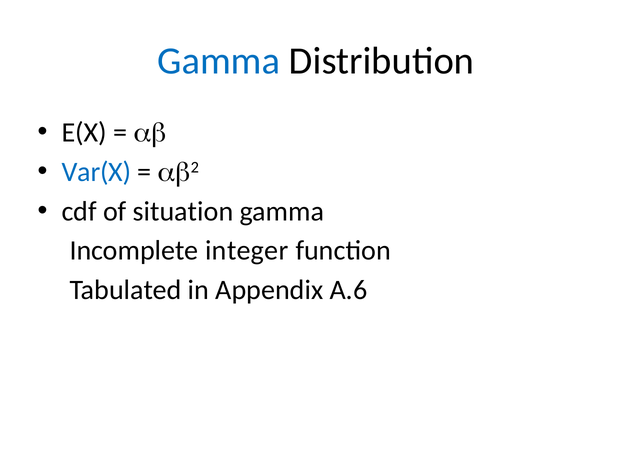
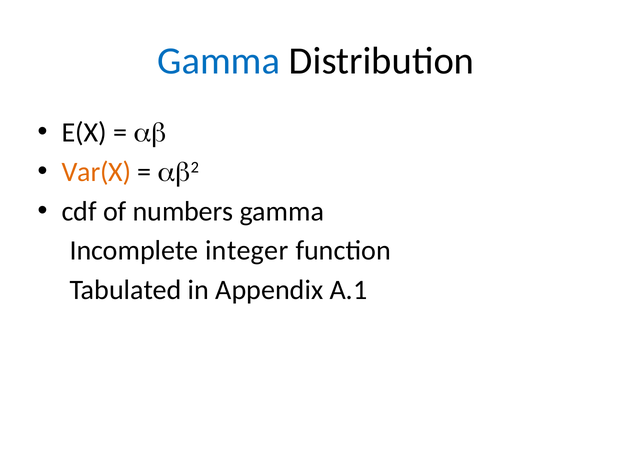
Var(X colour: blue -> orange
situation: situation -> numbers
A.6: A.6 -> A.1
